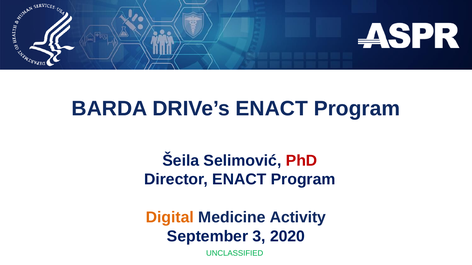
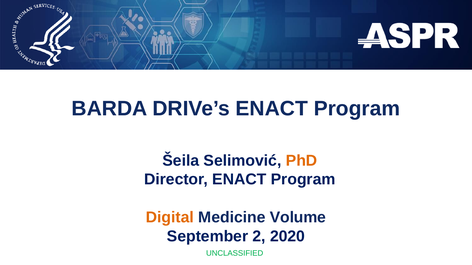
PhD colour: red -> orange
Activity: Activity -> Volume
3: 3 -> 2
